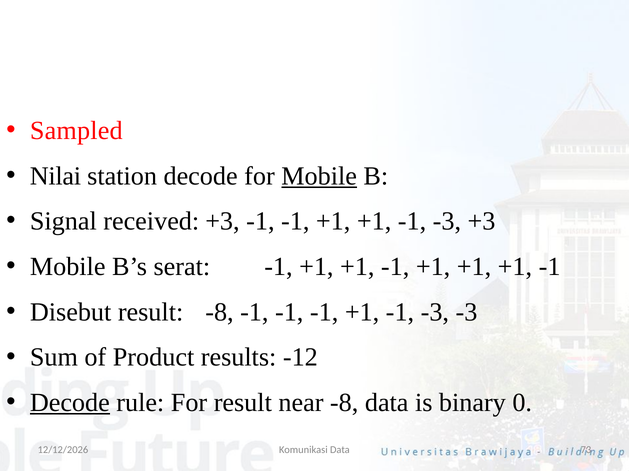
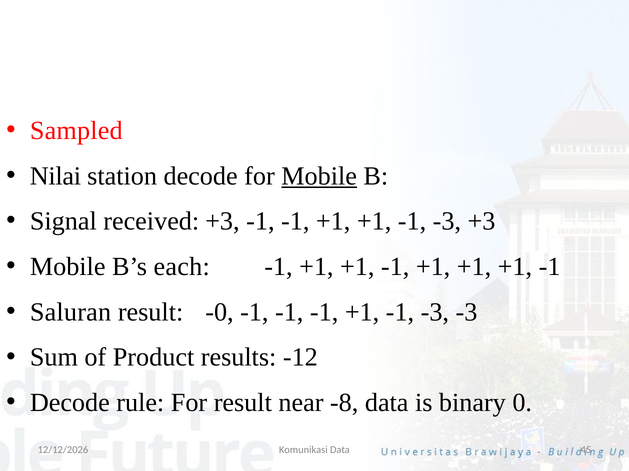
serat: serat -> each
Disebut: Disebut -> Saluran
result -8: -8 -> -0
Decode at (70, 403) underline: present -> none
73: 73 -> 45
